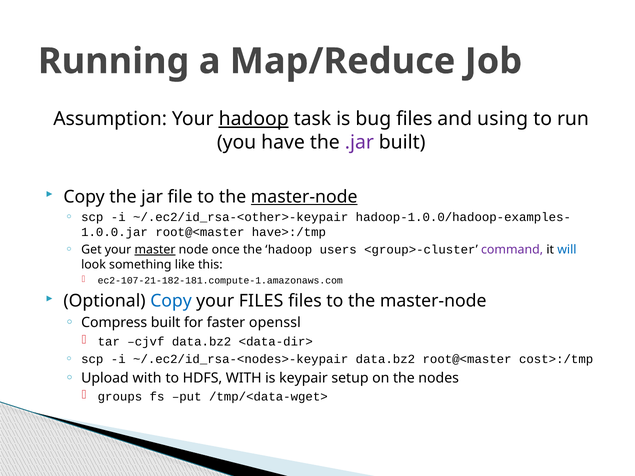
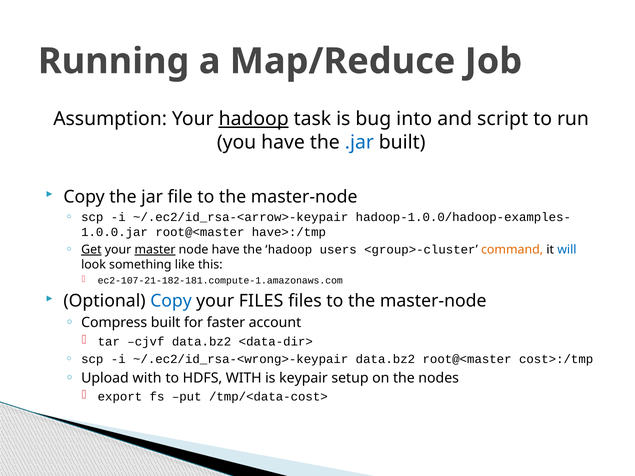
bug files: files -> into
using: using -> script
.jar colour: purple -> blue
master-node at (304, 197) underline: present -> none
~/.ec2/id_rsa-<other>-keypair: ~/.ec2/id_rsa-<other>-keypair -> ~/.ec2/id_rsa-<arrow>-keypair
Get underline: none -> present
node once: once -> have
command colour: purple -> orange
openssl: openssl -> account
~/.ec2/id_rsa-<nodes>-keypair: ~/.ec2/id_rsa-<nodes>-keypair -> ~/.ec2/id_rsa-<wrong>-keypair
groups: groups -> export
/tmp/<data-wget>: /tmp/<data-wget> -> /tmp/<data-cost>
